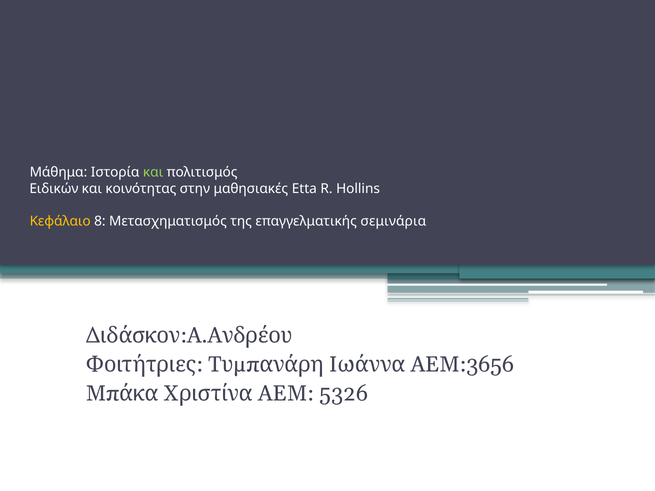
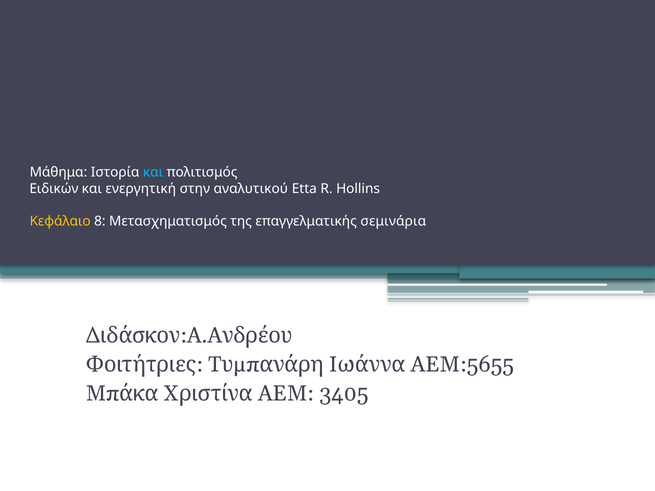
και at (153, 172) colour: light green -> light blue
κοινότητας: κοινότητας -> ενεργητική
μαθησιακές: μαθησιακές -> αναλυτικού
ΑΕΜ:3656: ΑΕΜ:3656 -> ΑΕΜ:5655
5326: 5326 -> 3405
